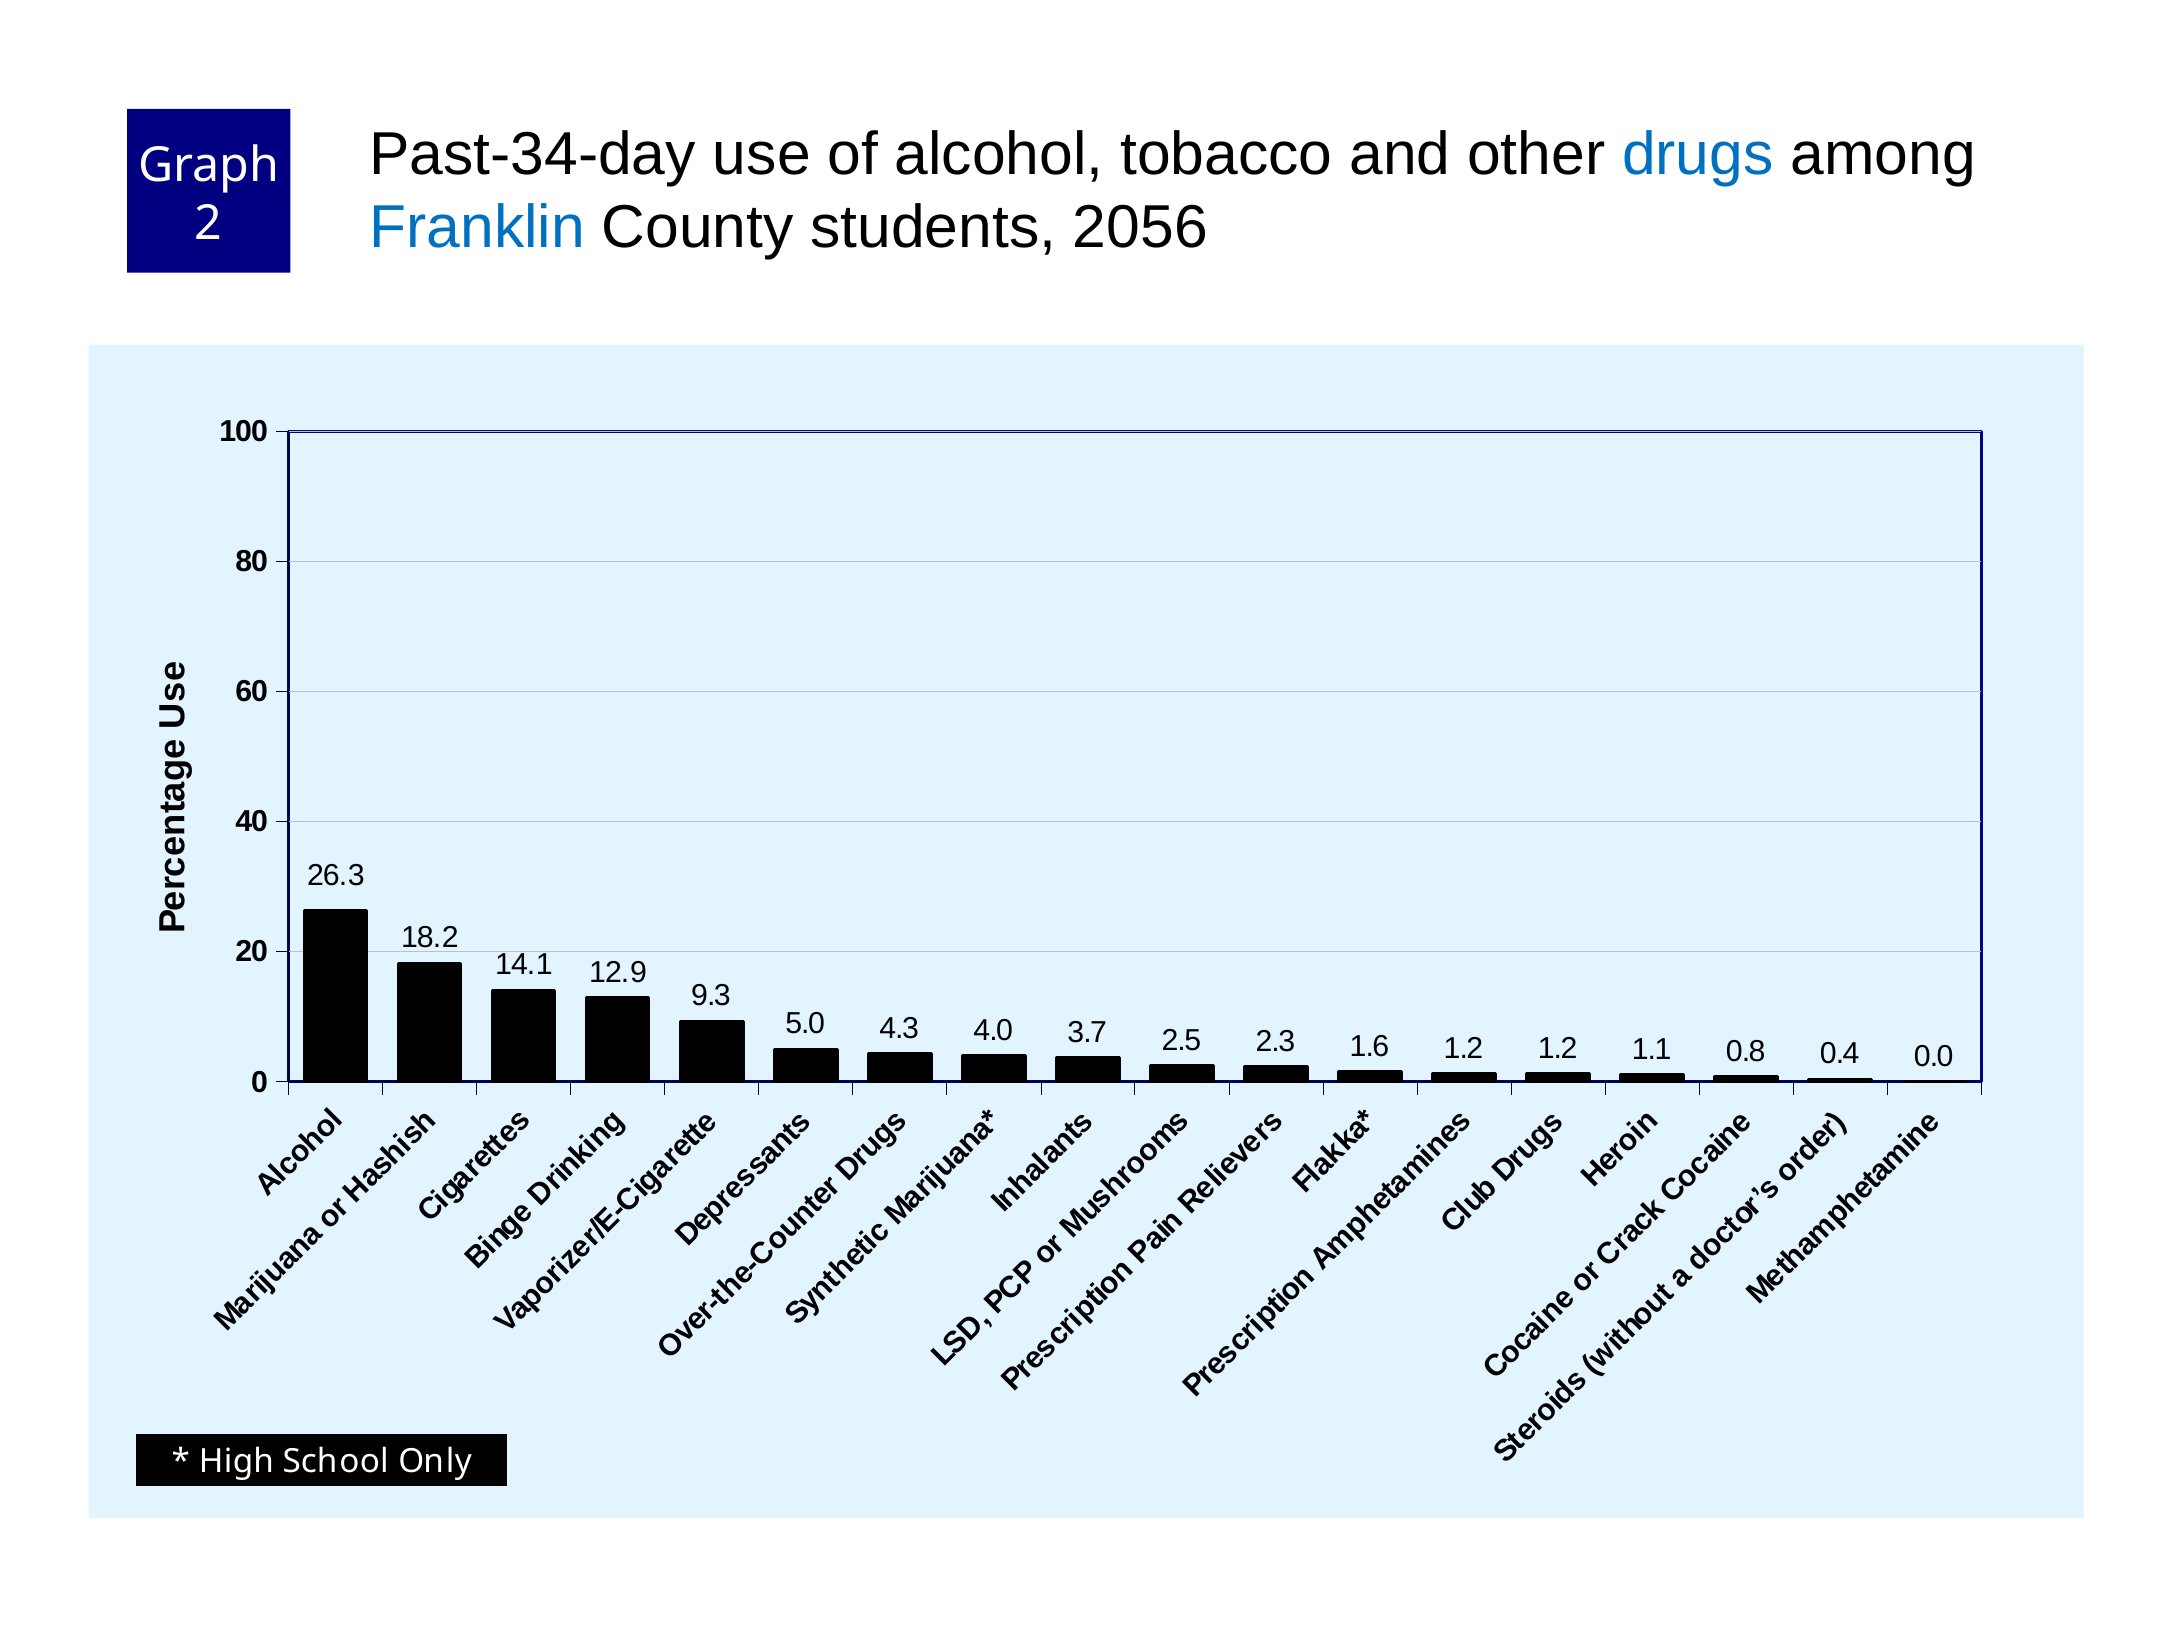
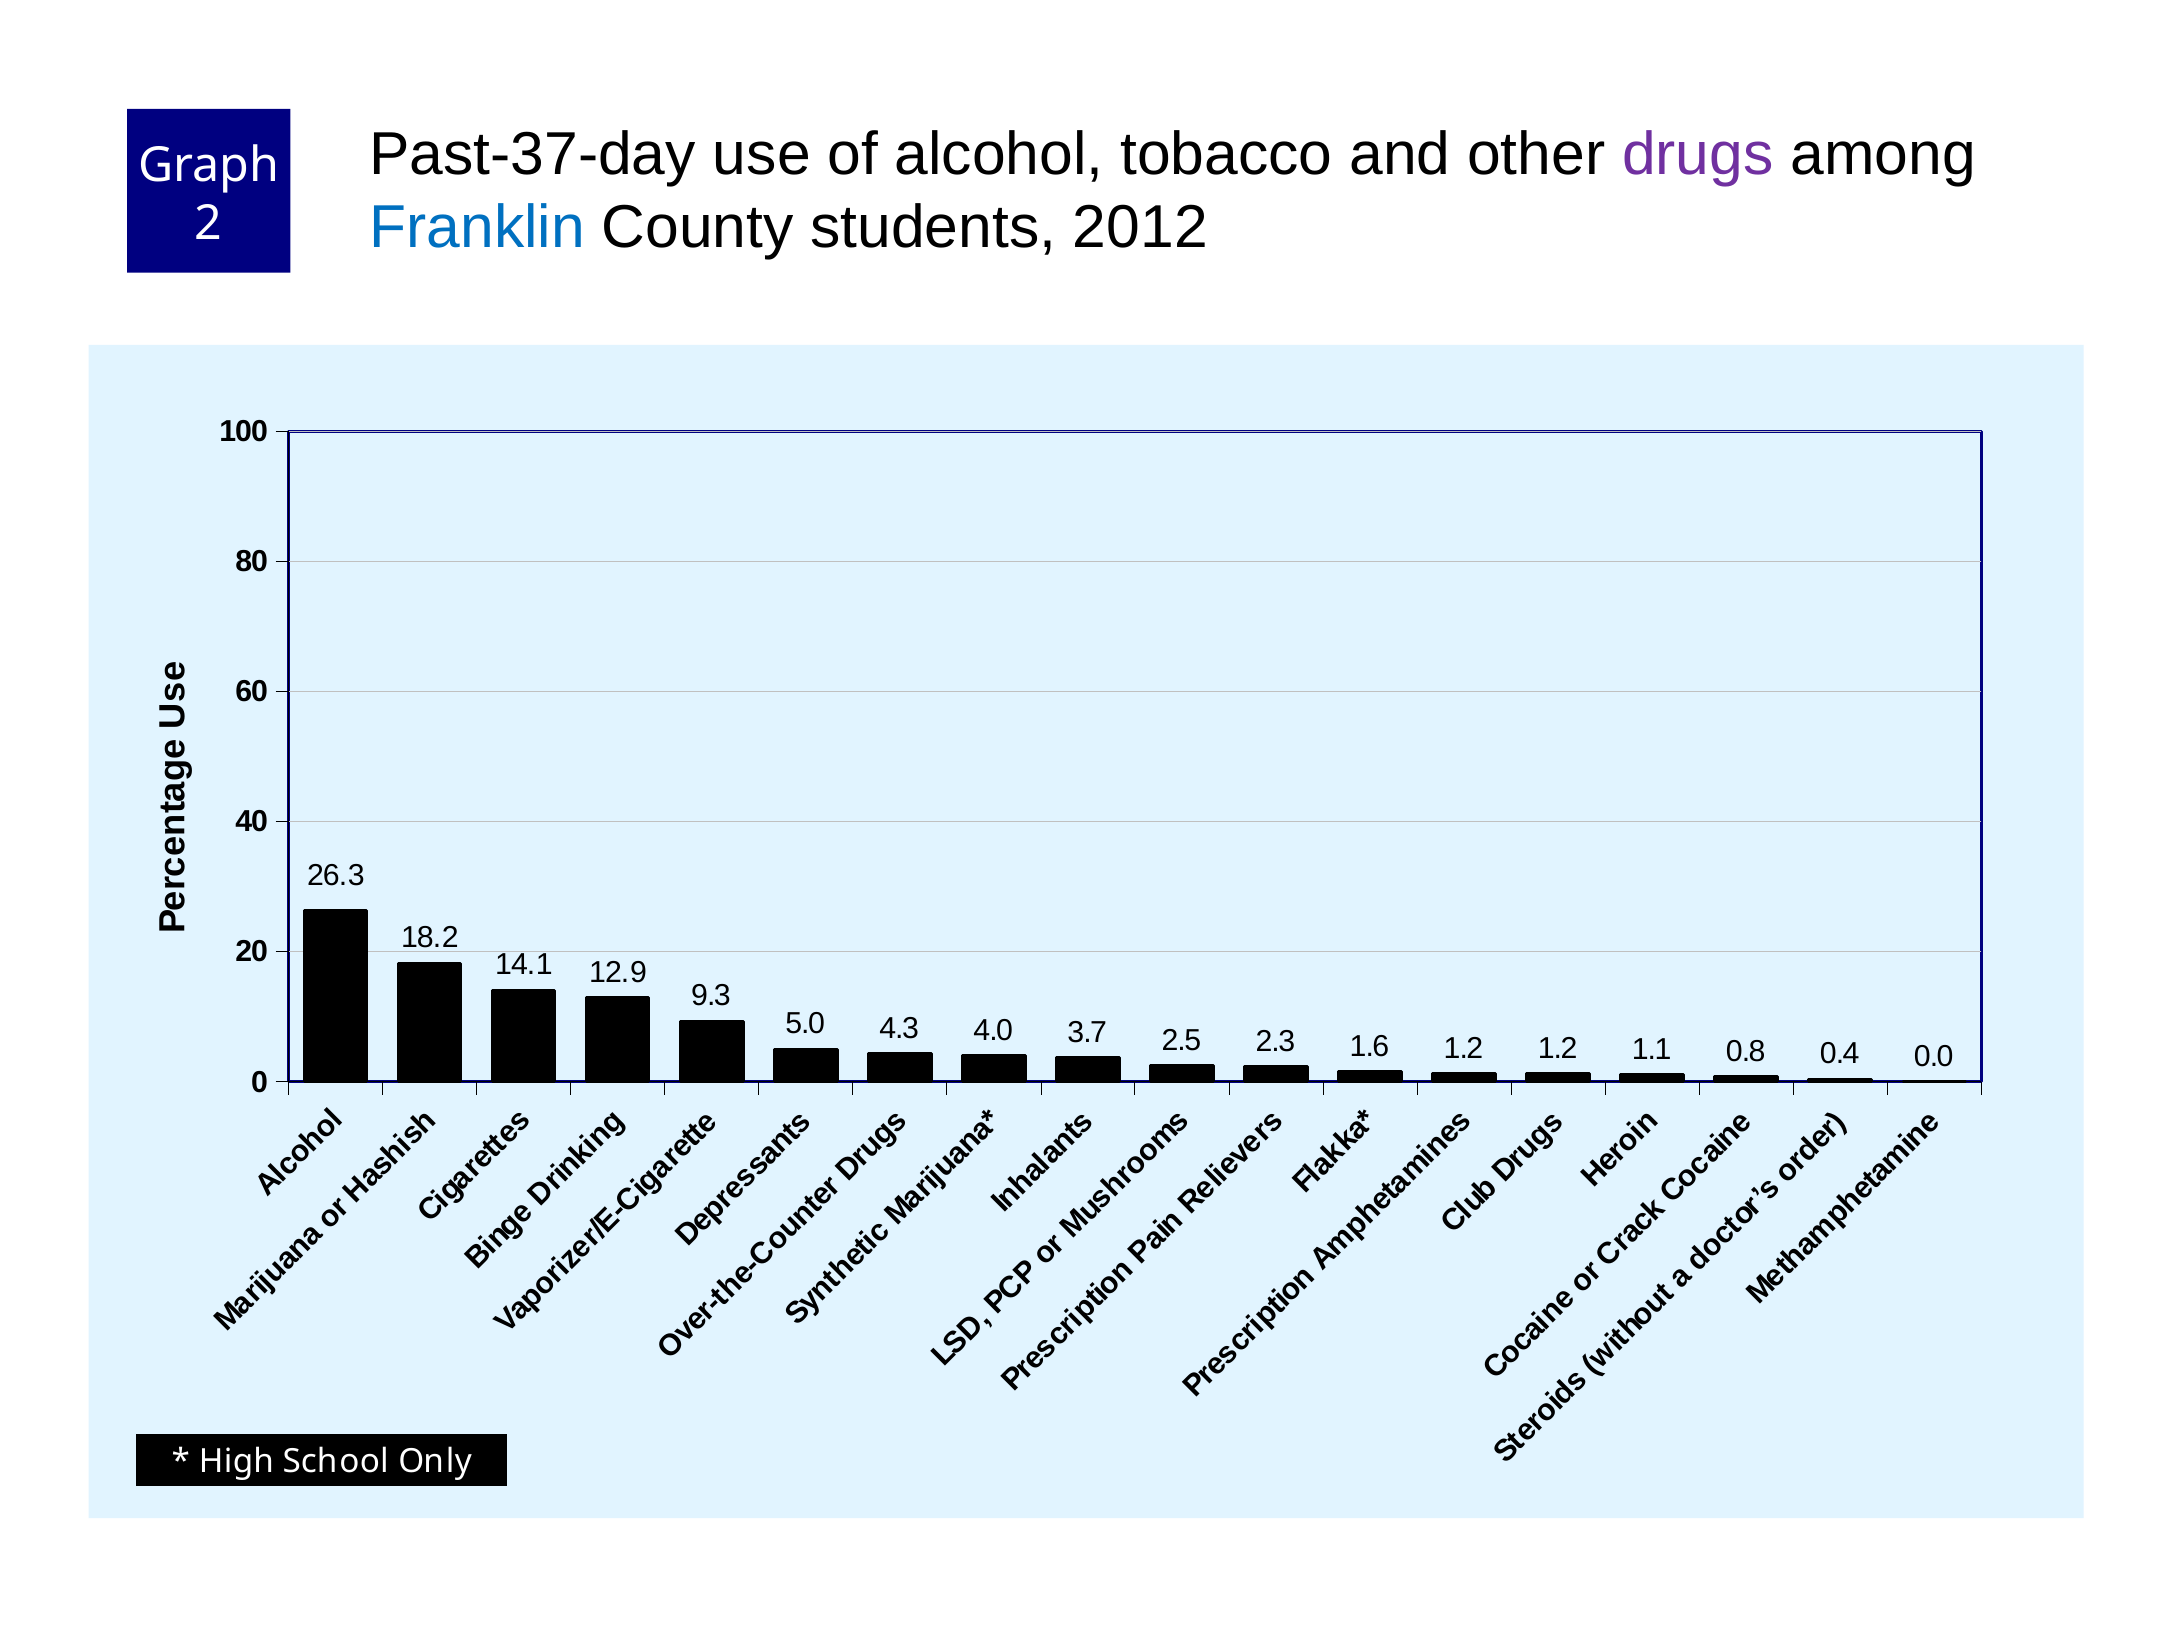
Past-34-day: Past-34-day -> Past-37-day
drugs colour: blue -> purple
2056: 2056 -> 2012
